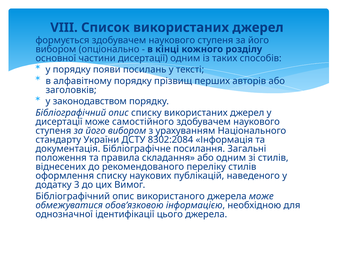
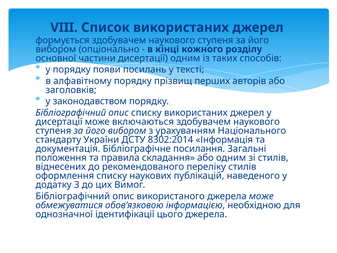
самостійного: самостійного -> включаються
8302:2084: 8302:2084 -> 8302:2014
